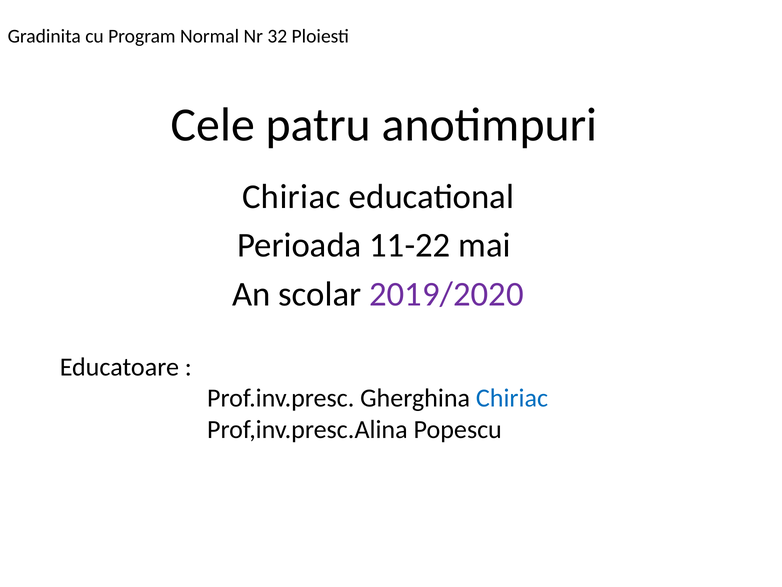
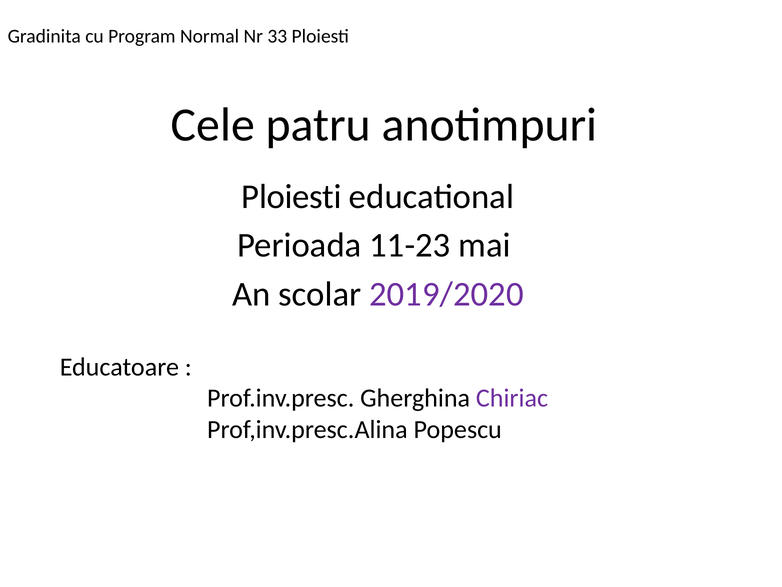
32: 32 -> 33
Chiriac at (291, 197): Chiriac -> Ploiesti
11-22: 11-22 -> 11-23
Chiriac at (512, 398) colour: blue -> purple
